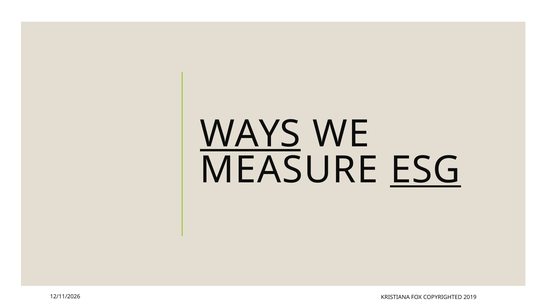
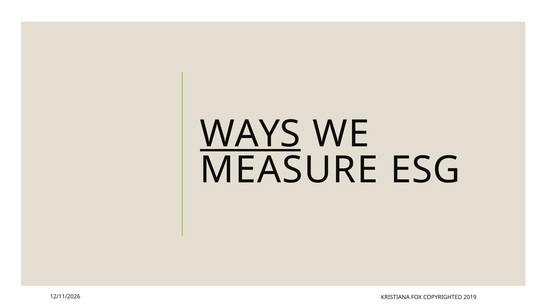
ESG underline: present -> none
